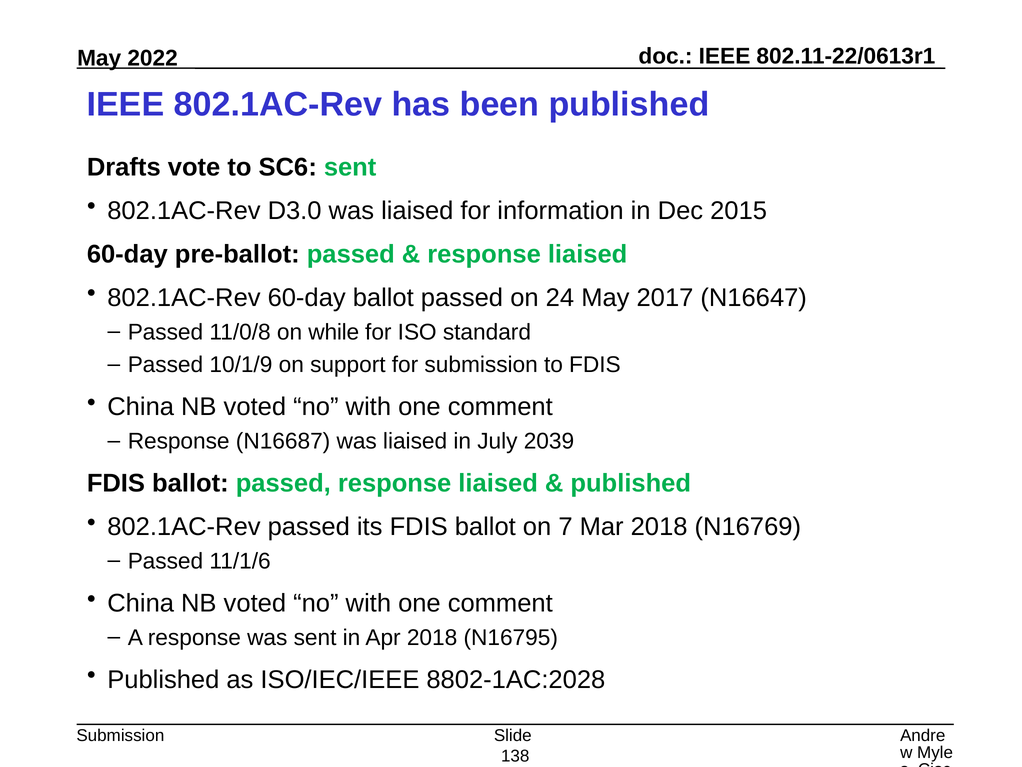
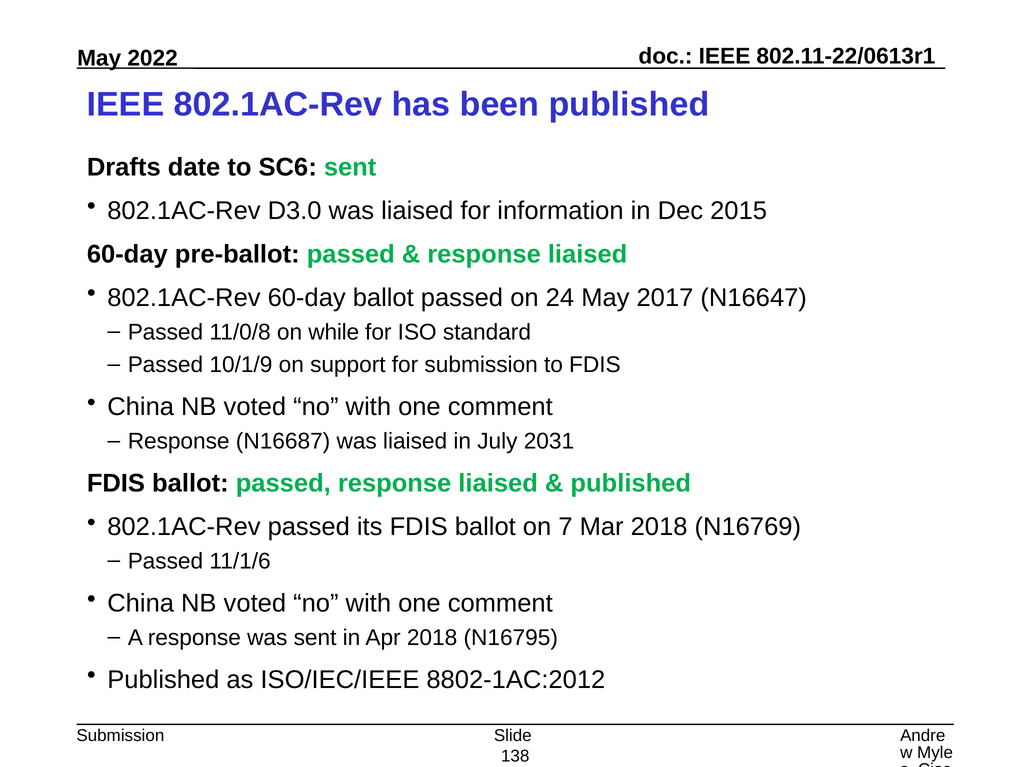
vote: vote -> date
2039: 2039 -> 2031
8802-1AC:2028: 8802-1AC:2028 -> 8802-1AC:2012
